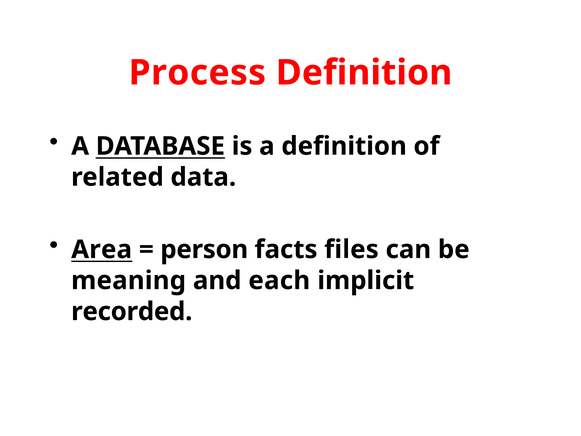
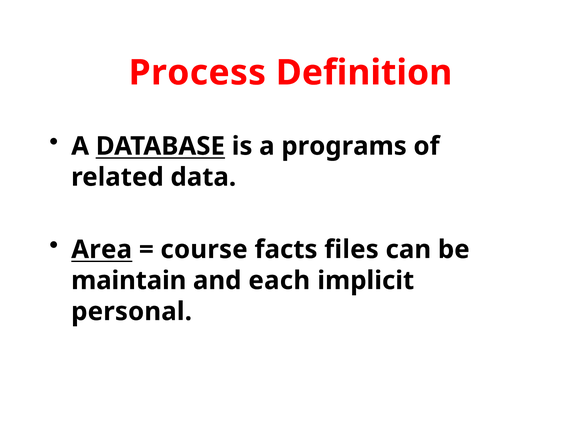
a definition: definition -> programs
person: person -> course
meaning: meaning -> maintain
recorded: recorded -> personal
